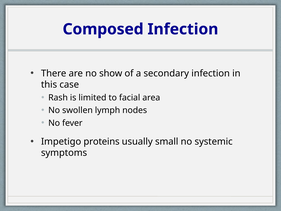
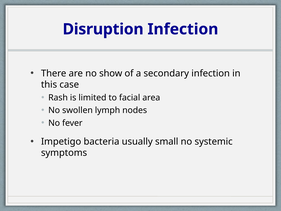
Composed: Composed -> Disruption
proteins: proteins -> bacteria
